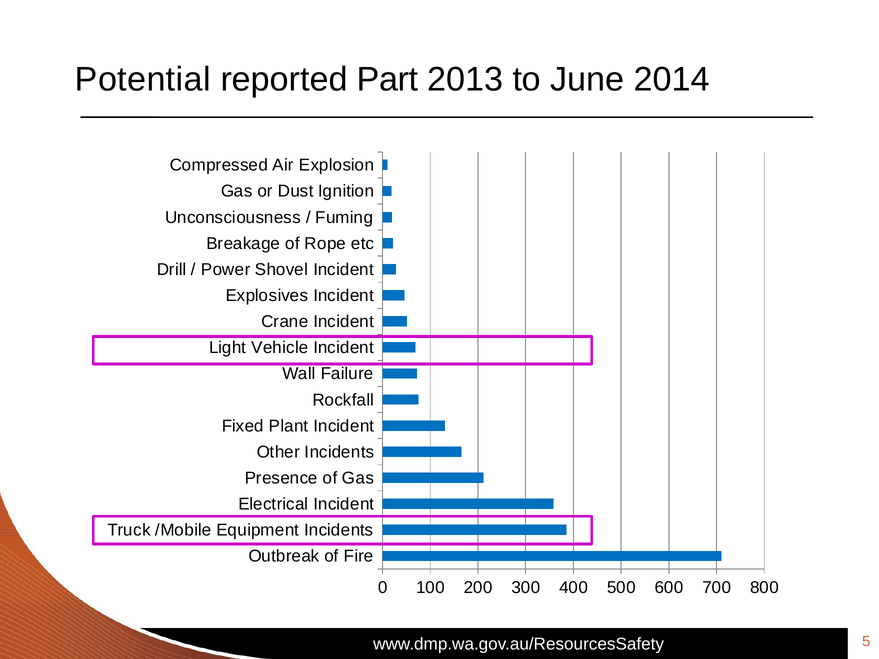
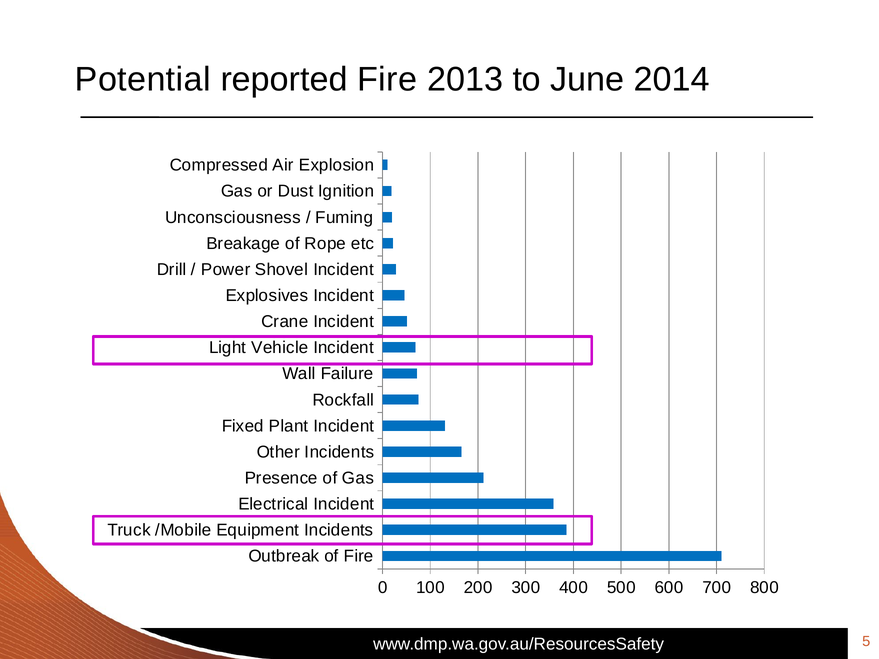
reported Part: Part -> Fire
